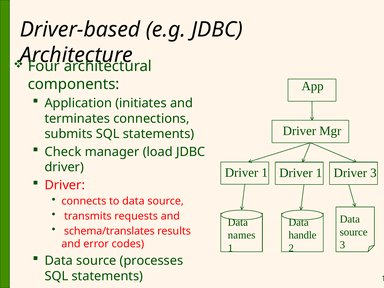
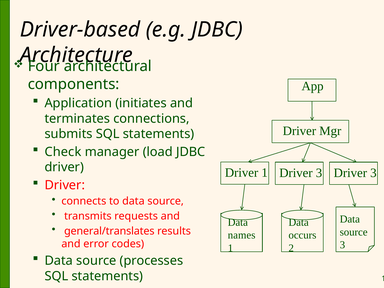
1 Driver 1: 1 -> 3
schema/translates: schema/translates -> general/translates
handle: handle -> occurs
